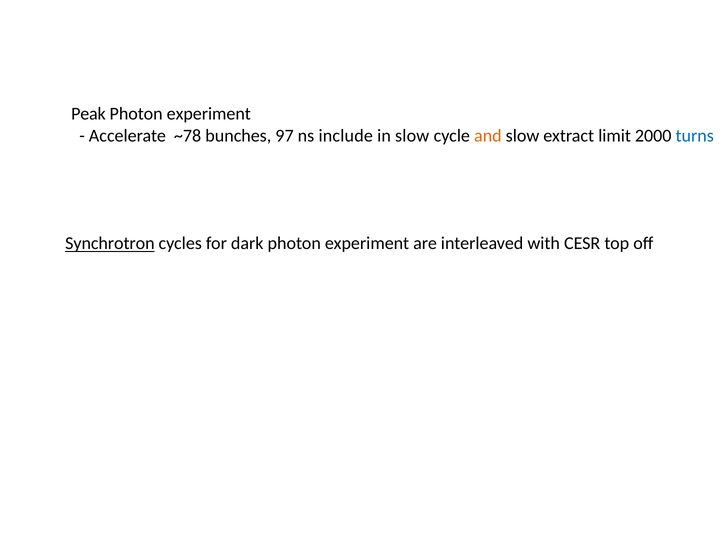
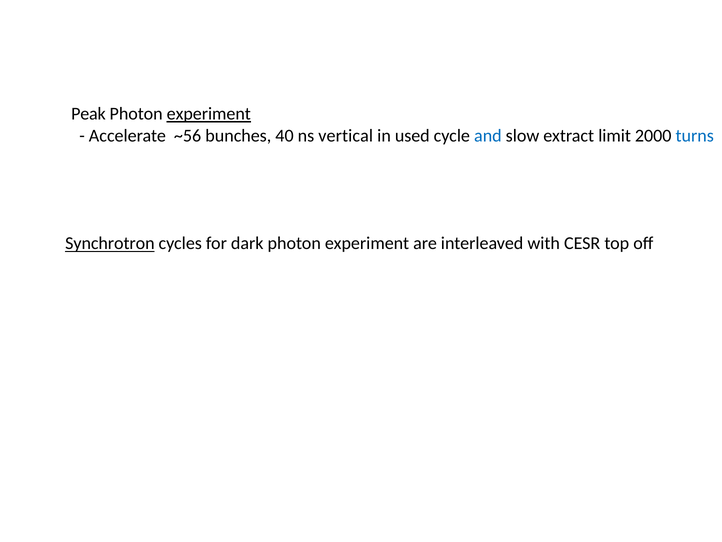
experiment at (209, 114) underline: none -> present
~78: ~78 -> ~56
97: 97 -> 40
include: include -> vertical
in slow: slow -> used
and colour: orange -> blue
